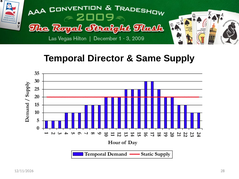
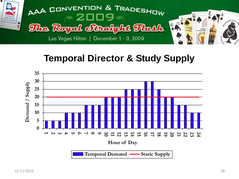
Same: Same -> Study
